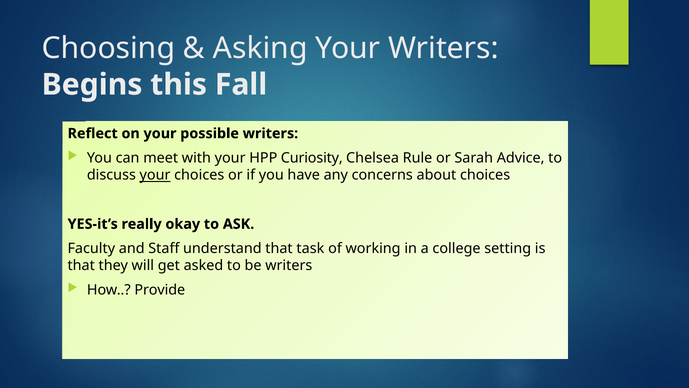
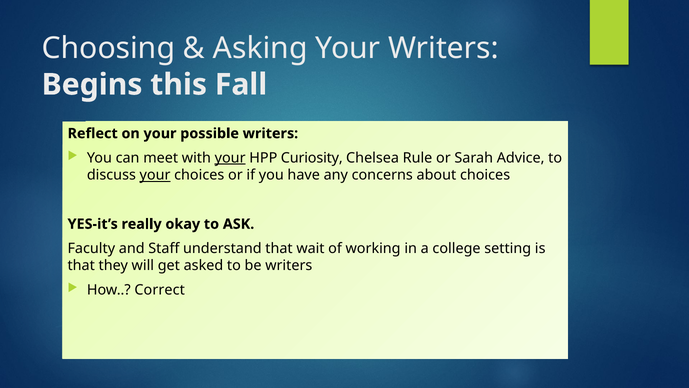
your at (230, 158) underline: none -> present
task: task -> wait
Provide: Provide -> Correct
